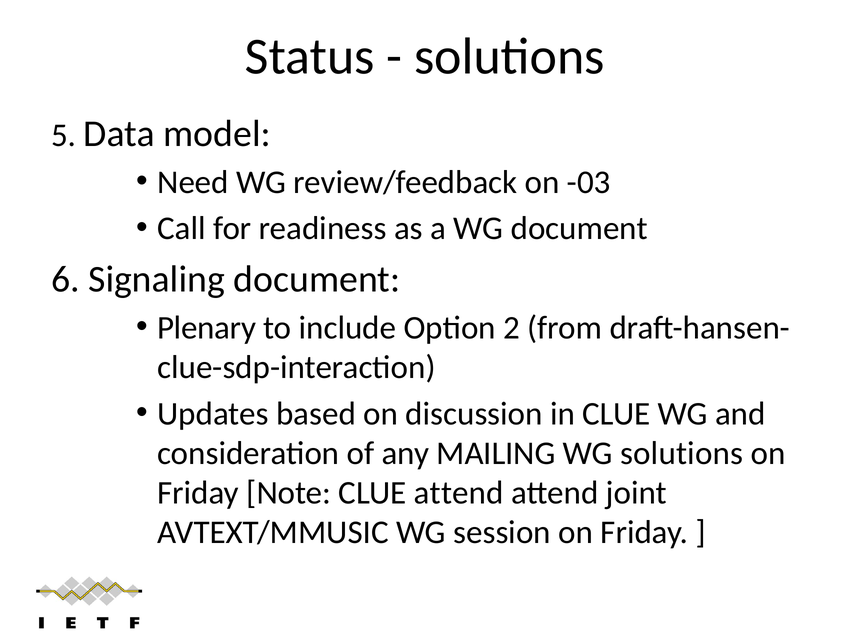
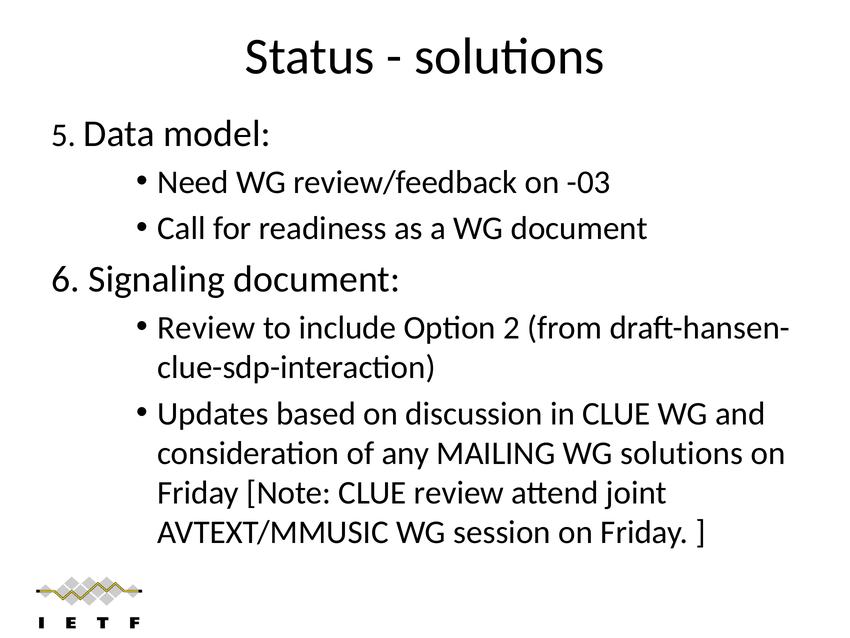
Plenary at (207, 328): Plenary -> Review
CLUE attend: attend -> review
